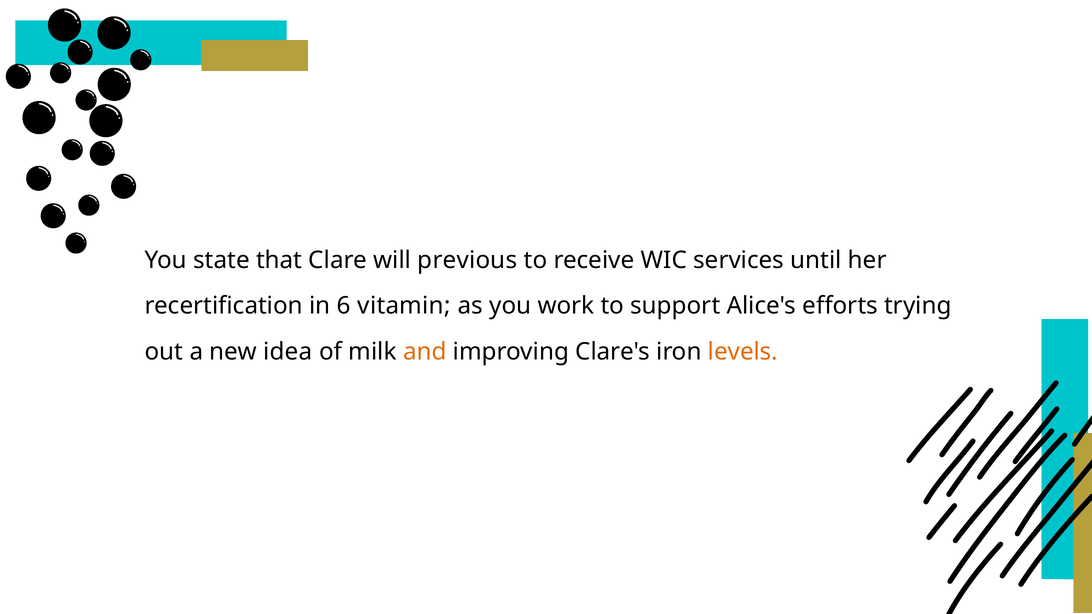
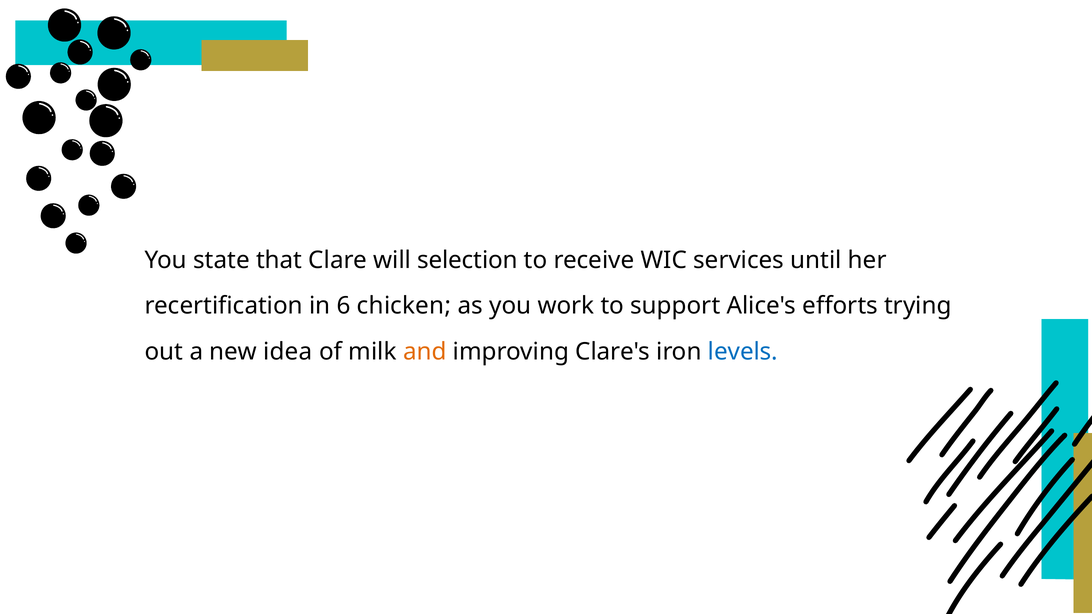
previous: previous -> selection
vitamin: vitamin -> chicken
levels colour: orange -> blue
